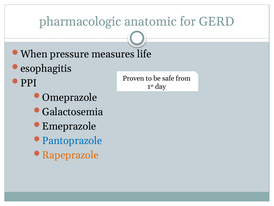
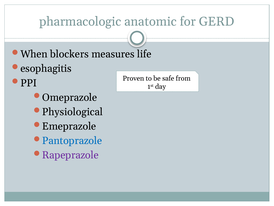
pressure: pressure -> blockers
Galactosemia: Galactosemia -> Physiological
Rapeprazole colour: orange -> purple
